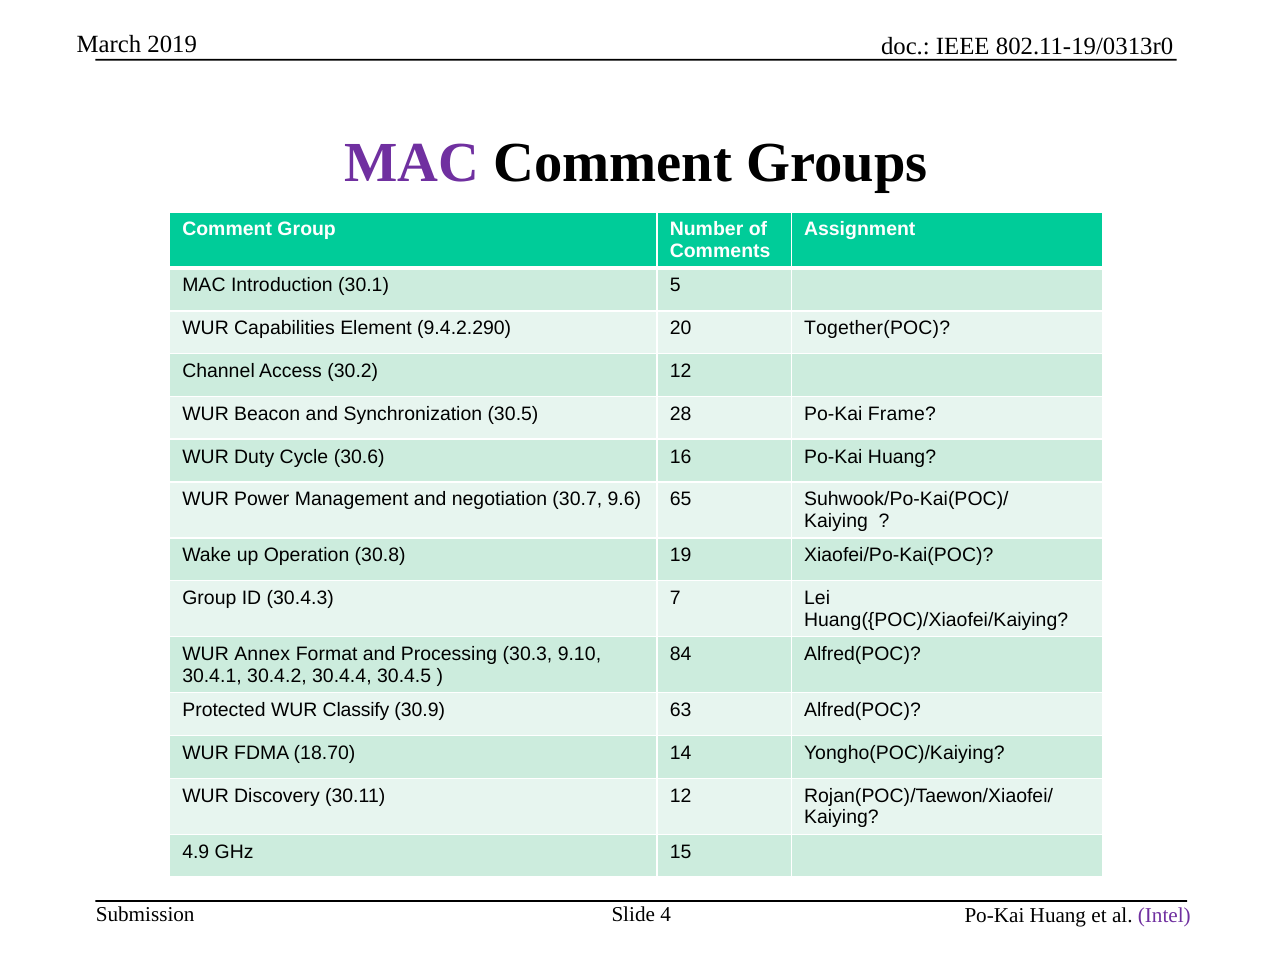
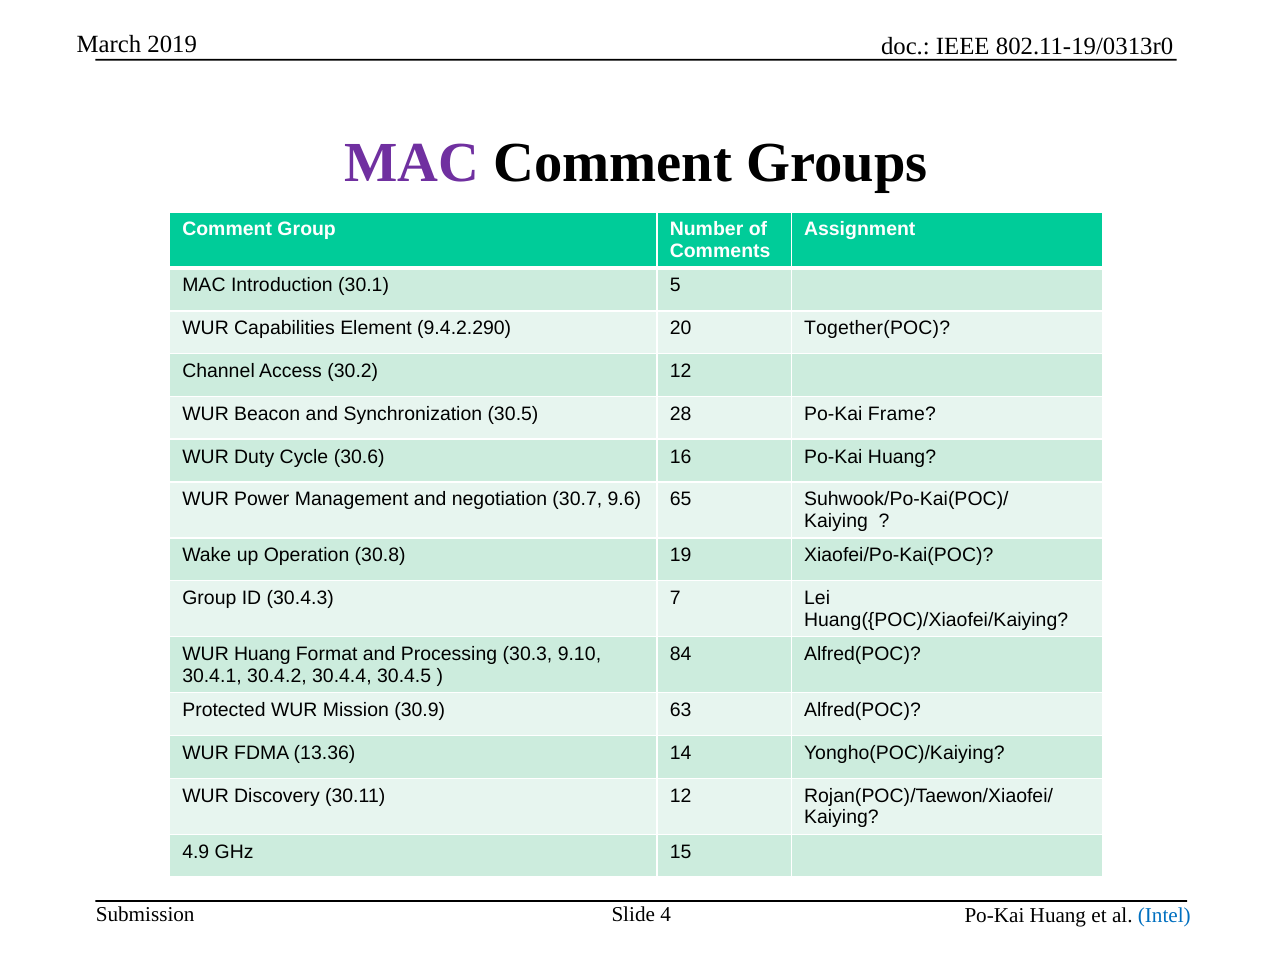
WUR Annex: Annex -> Huang
Classify: Classify -> Mission
18.70: 18.70 -> 13.36
Intel at (1164, 915) colour: purple -> blue
